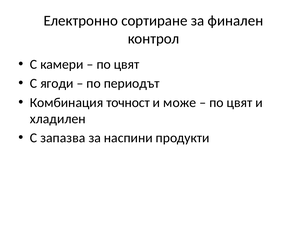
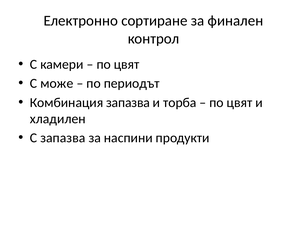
ягоди: ягоди -> може
Комбинация точност: точност -> запазва
може: може -> торба
